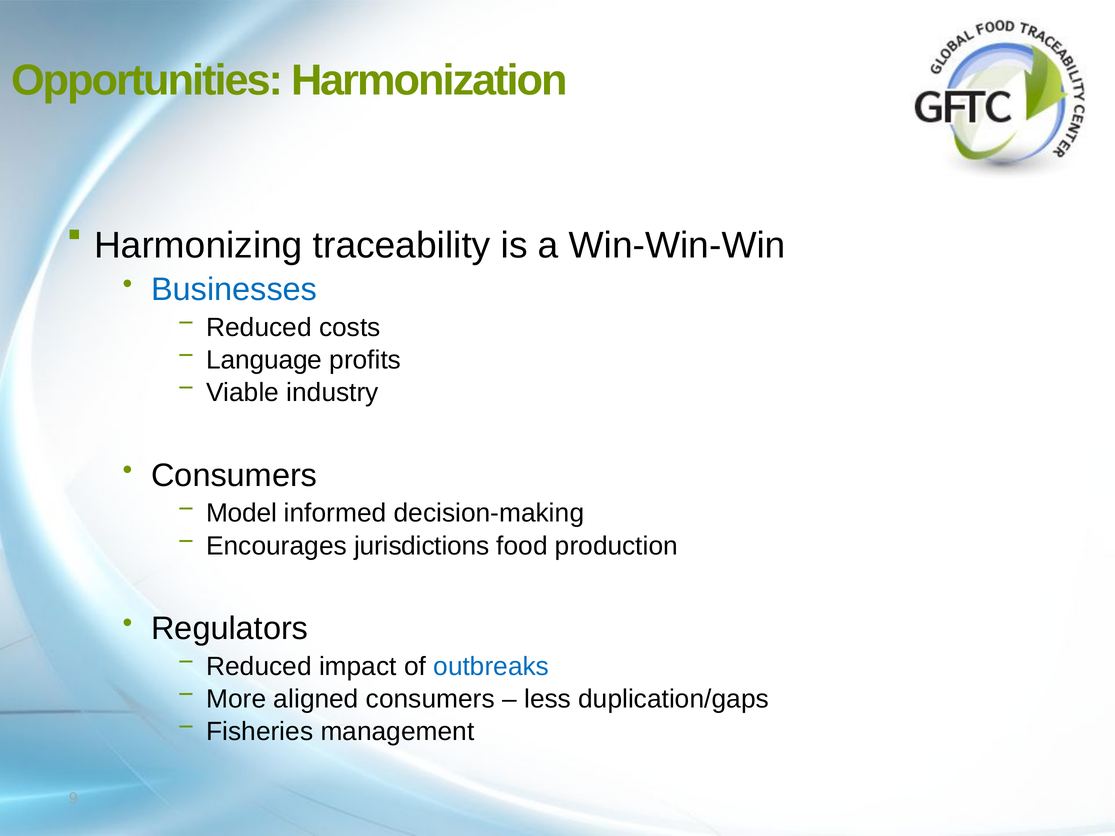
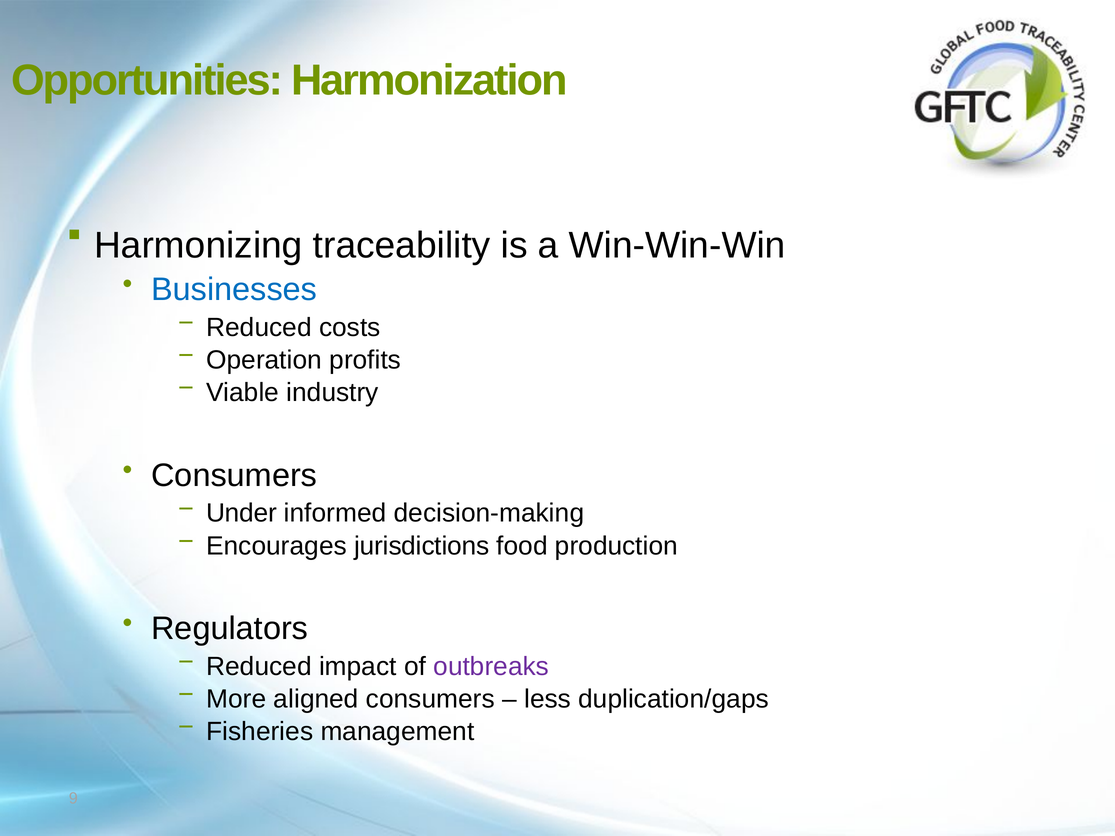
Language: Language -> Operation
Model: Model -> Under
outbreaks colour: blue -> purple
